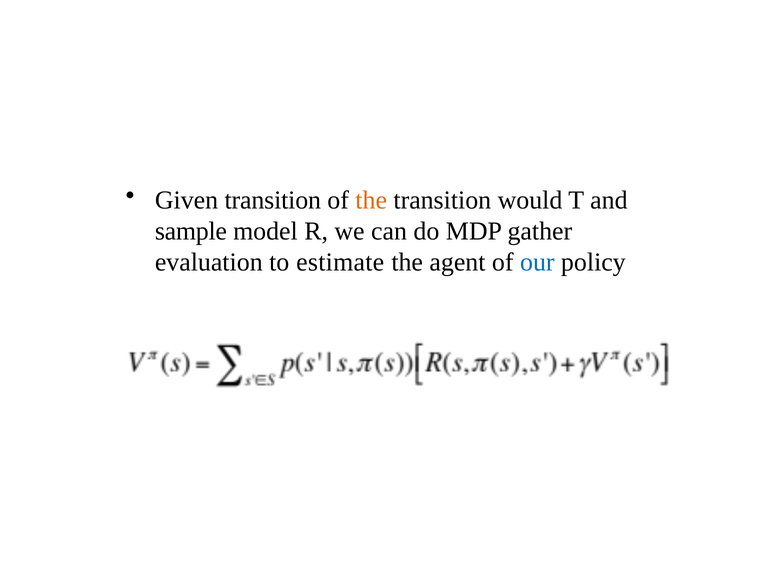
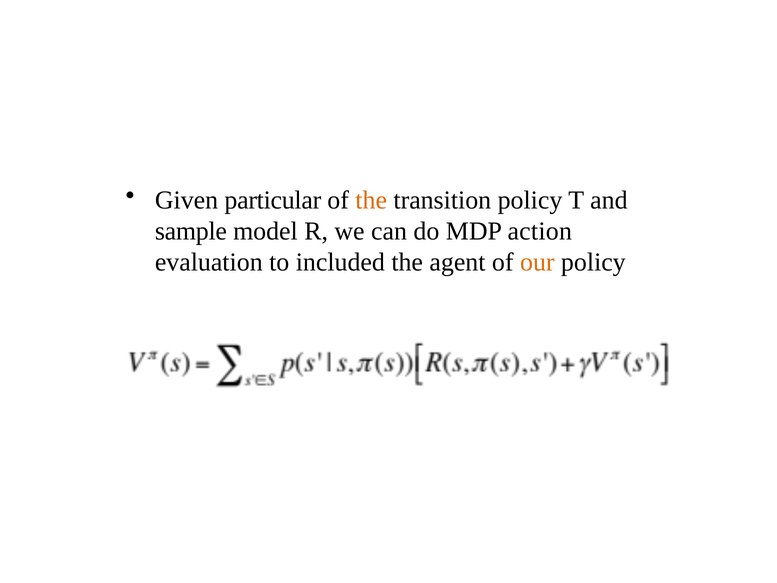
Given transition: transition -> particular
transition would: would -> policy
gather: gather -> action
estimate: estimate -> included
our colour: blue -> orange
